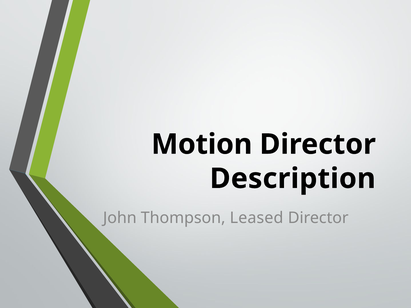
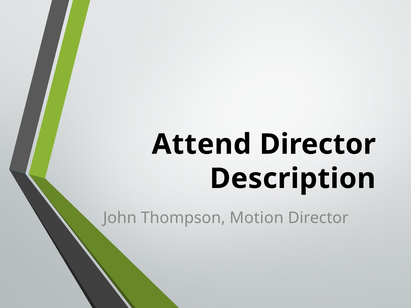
Motion: Motion -> Attend
Leased: Leased -> Motion
